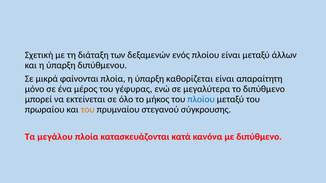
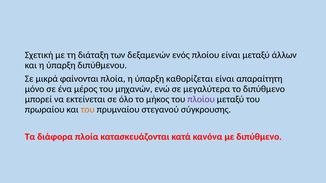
γέφυρας: γέφυρας -> μηχανών
πλοίου at (201, 100) colour: blue -> purple
μεγάλου: μεγάλου -> διάφορα
